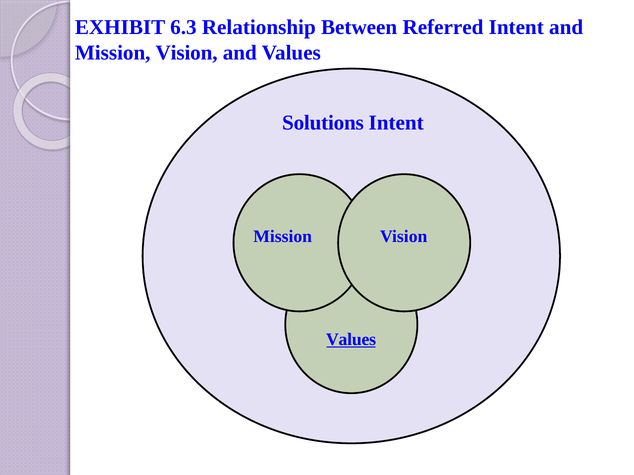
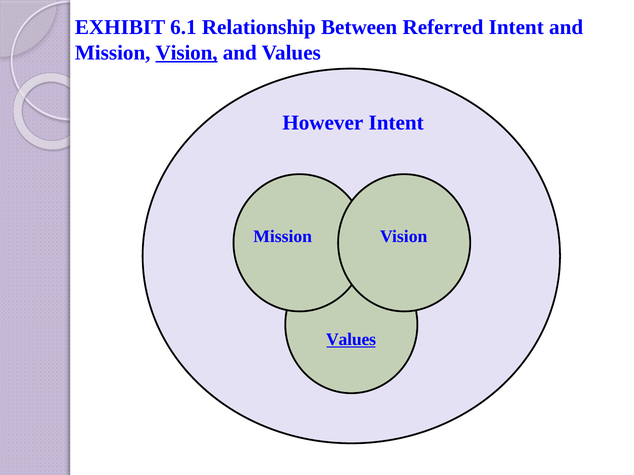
6.3: 6.3 -> 6.1
Vision at (187, 53) underline: none -> present
Solutions: Solutions -> However
